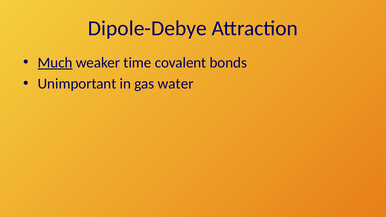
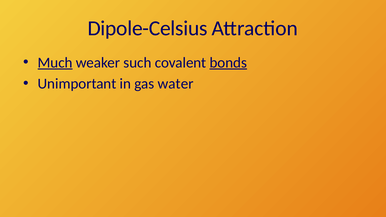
Dipole-Debye: Dipole-Debye -> Dipole-Celsius
time: time -> such
bonds underline: none -> present
